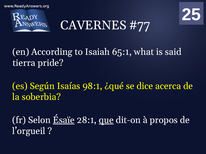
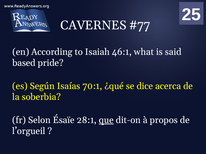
65:1: 65:1 -> 46:1
tierra: tierra -> based
98:1: 98:1 -> 70:1
Ésaïe underline: present -> none
